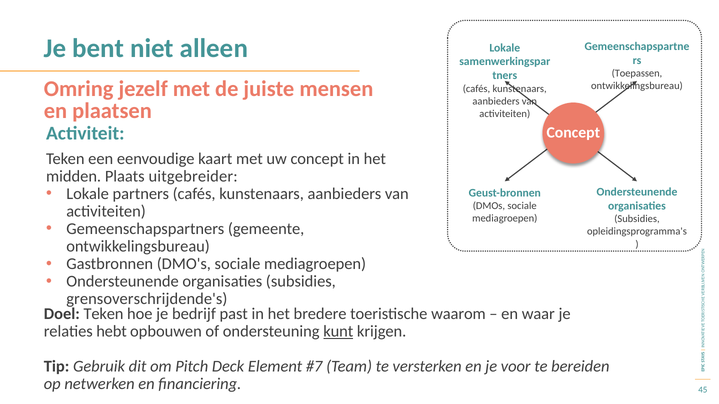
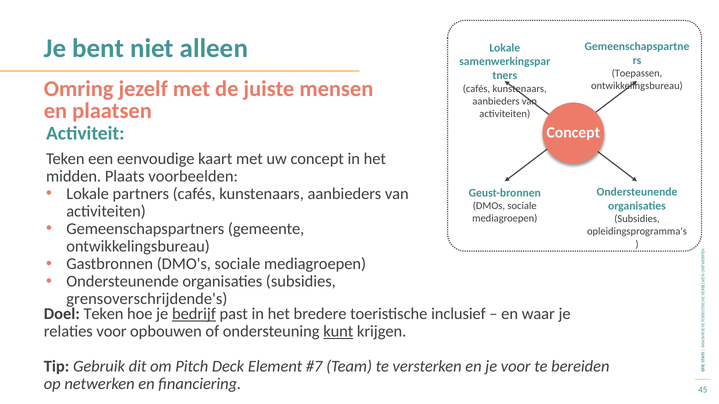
uitgebreider: uitgebreider -> voorbeelden
bedrijf underline: none -> present
waarom: waarom -> inclusief
relaties hebt: hebt -> voor
